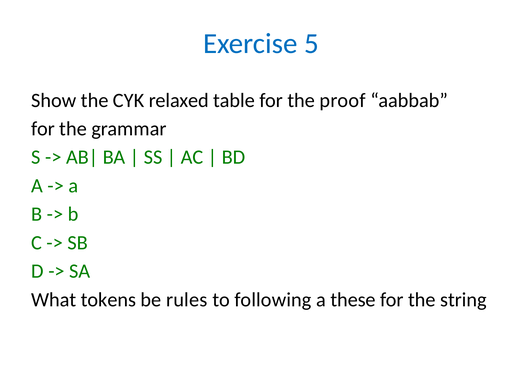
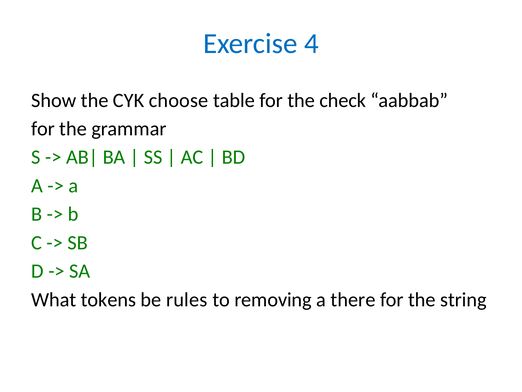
5: 5 -> 4
relaxed: relaxed -> choose
proof: proof -> check
following: following -> removing
these: these -> there
